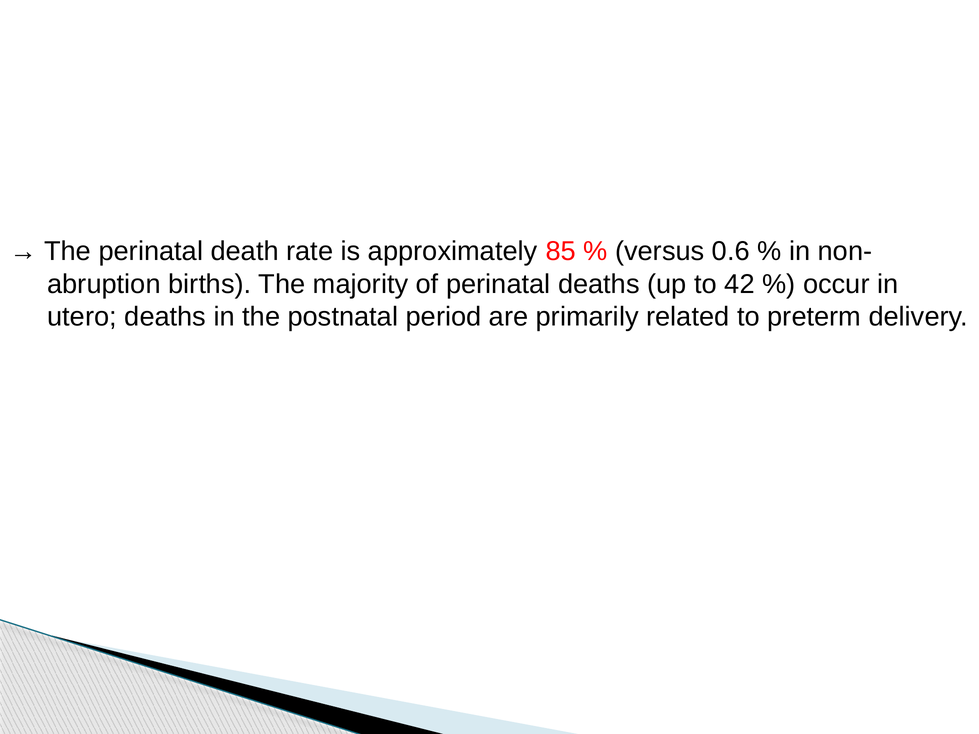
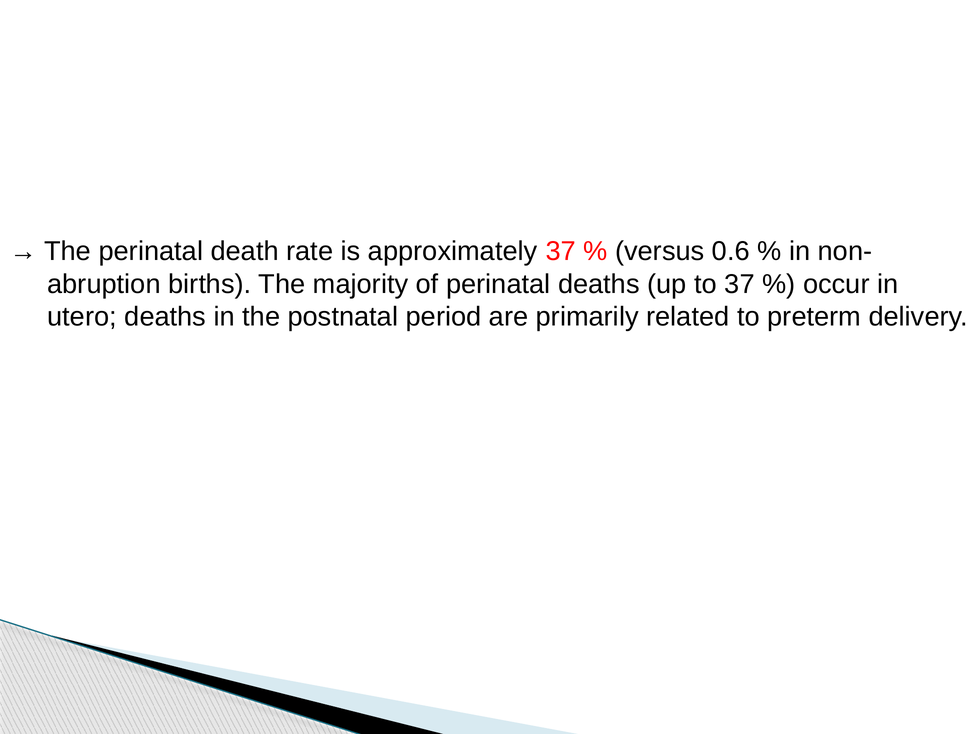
approximately 85: 85 -> 37
to 42: 42 -> 37
